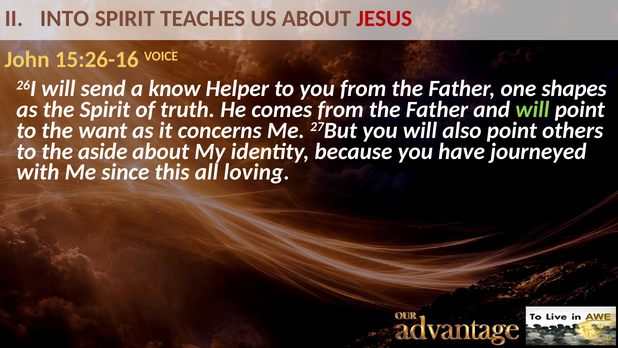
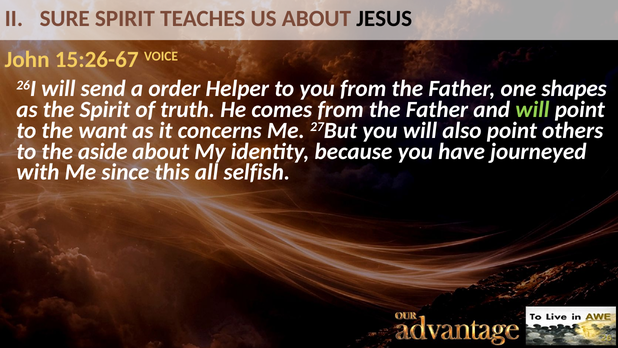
INTO: INTO -> SURE
JESUS colour: red -> black
15:26-16: 15:26-16 -> 15:26-67
know: know -> order
loving: loving -> selfish
